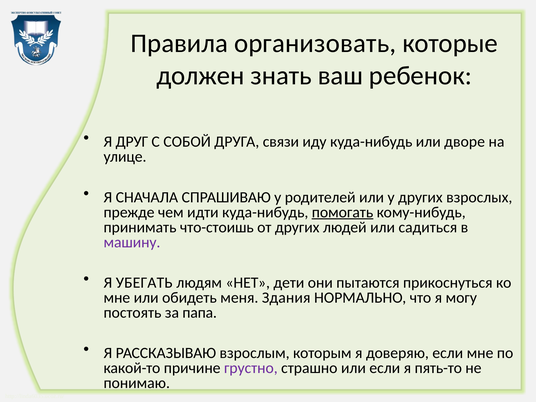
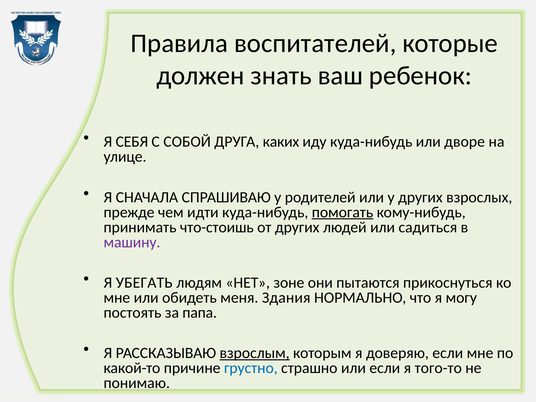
организовать: организовать -> воспитателей
ДРУГ: ДРУГ -> СЕБЯ
связи: связи -> каких
дети: дети -> зоне
взрослым underline: none -> present
грустно colour: purple -> blue
пять-то: пять-то -> того-то
